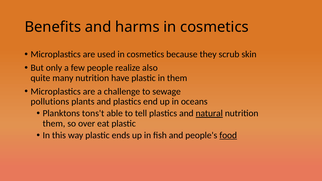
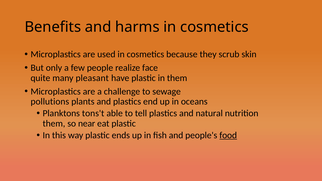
also: also -> face
many nutrition: nutrition -> pleasant
natural underline: present -> none
over: over -> near
